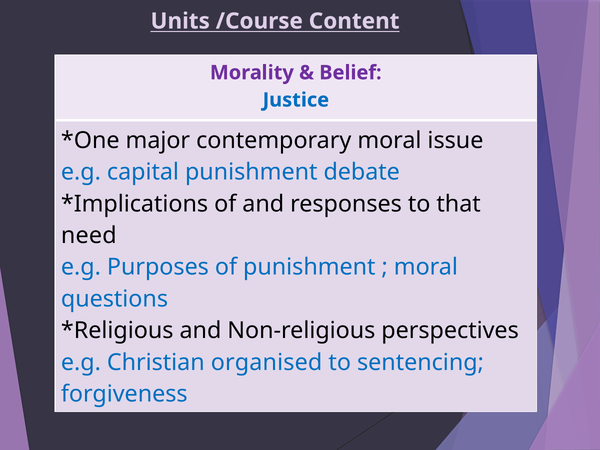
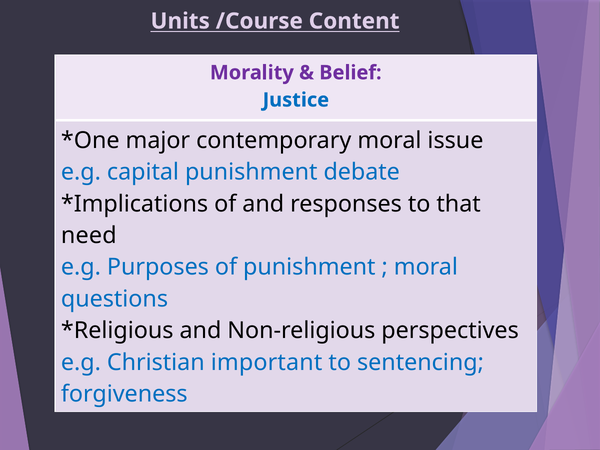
organised: organised -> important
